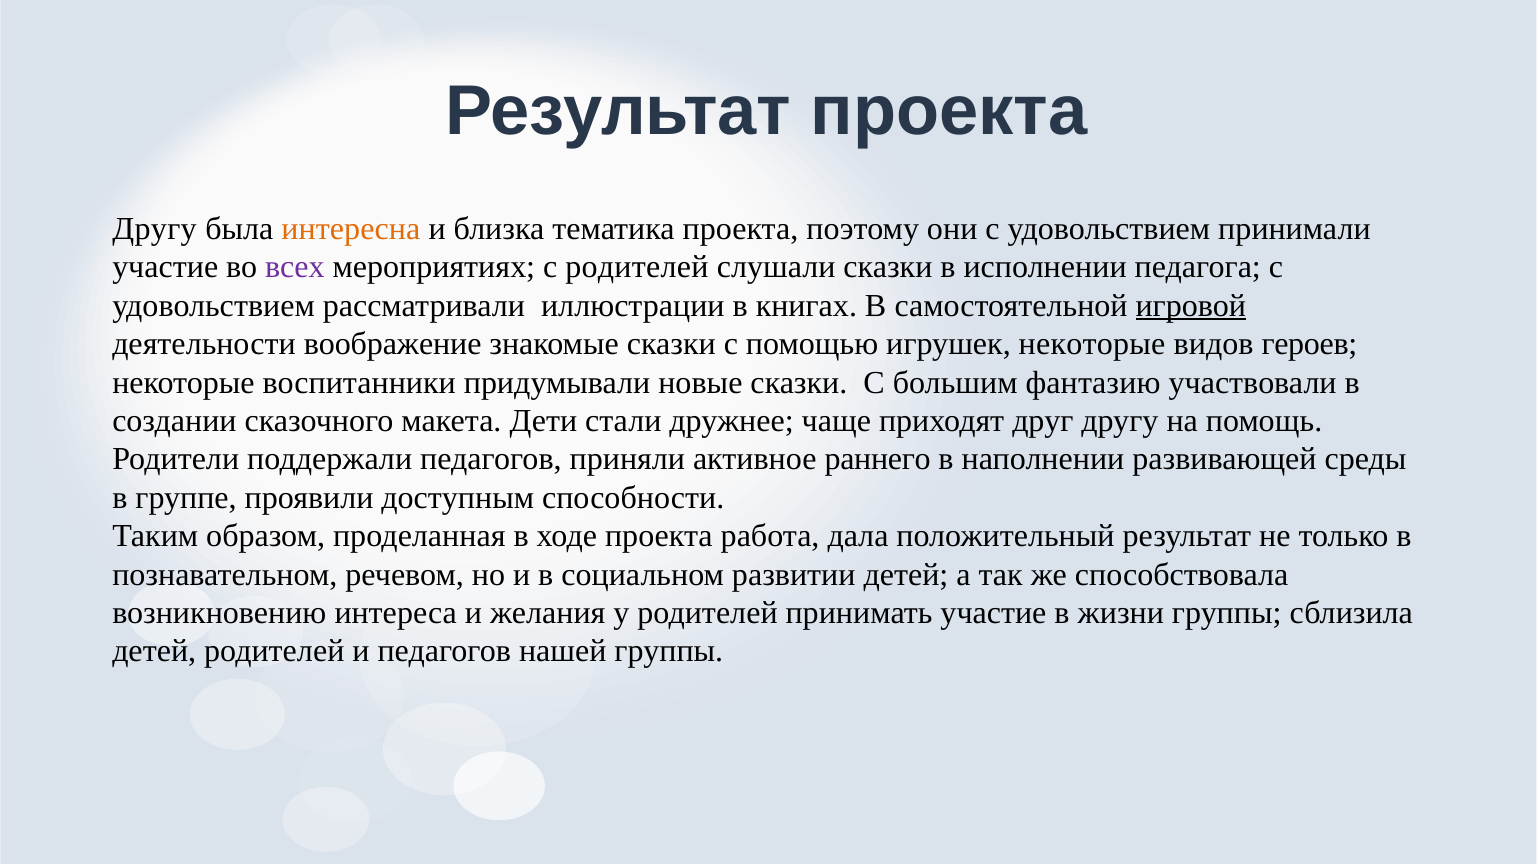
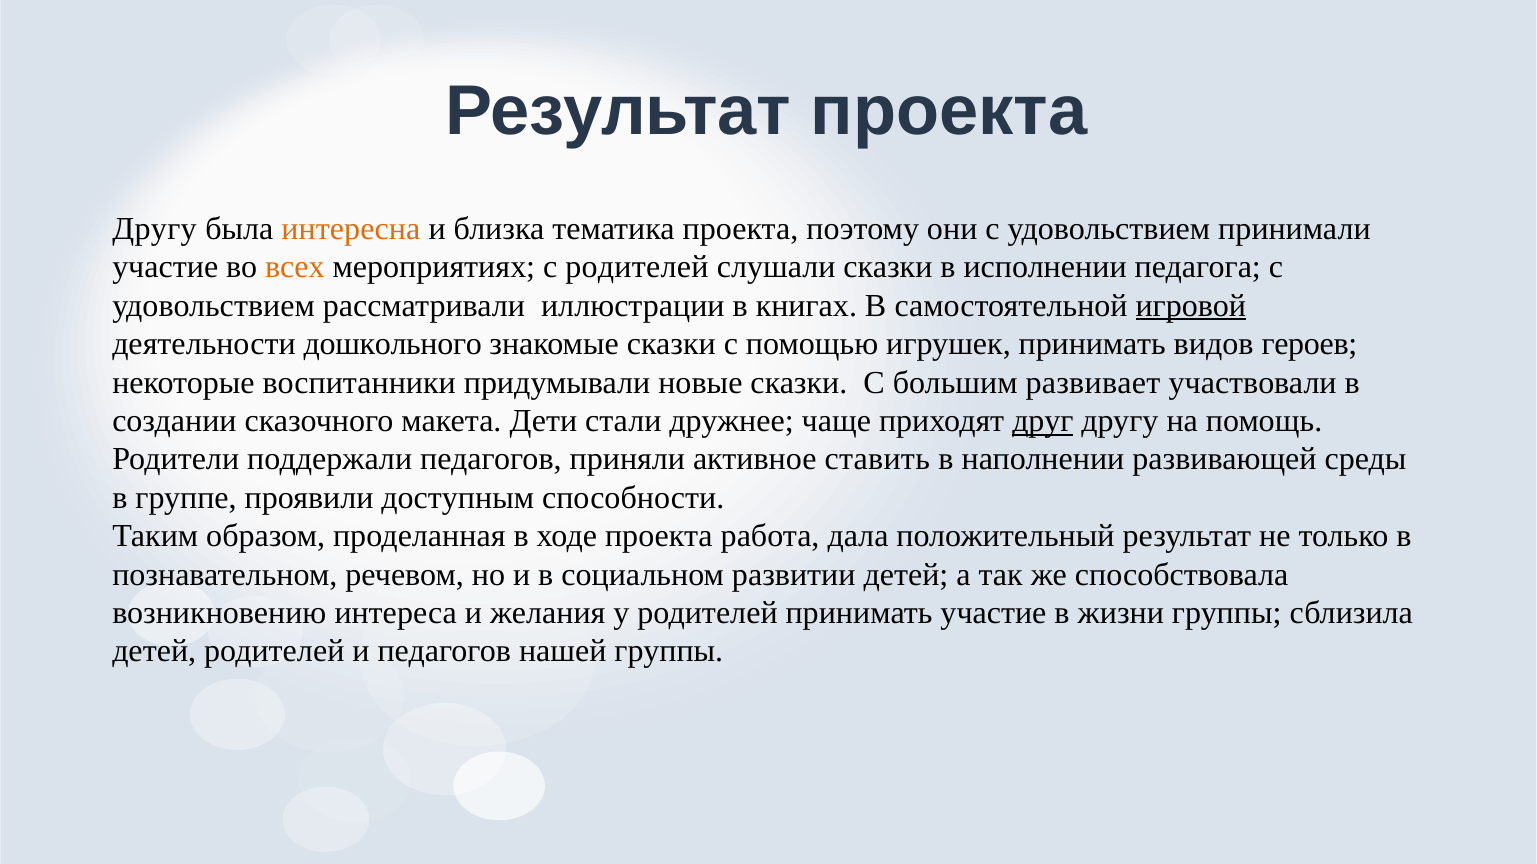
всех colour: purple -> orange
воображение: воображение -> дошкольного
игрушек некоторые: некоторые -> принимать
фантазию: фантазию -> развивает
друг underline: none -> present
раннего: раннего -> ставить
